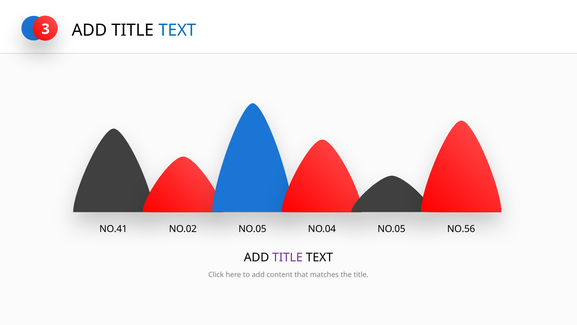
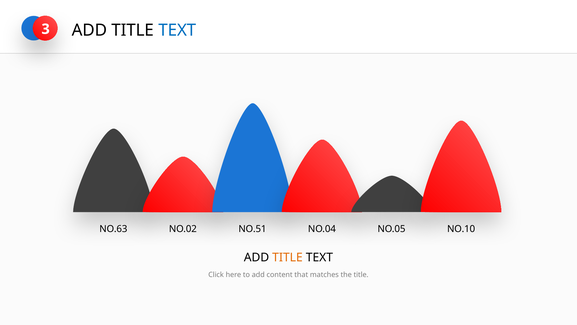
NO.41: NO.41 -> NO.63
NO.02 NO.05: NO.05 -> NO.51
NO.56: NO.56 -> NO.10
TITLE at (287, 257) colour: purple -> orange
